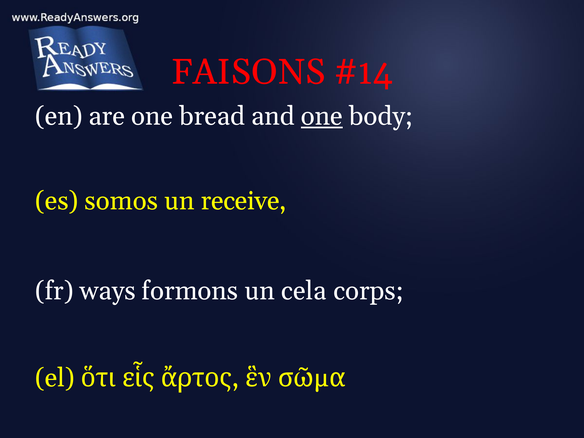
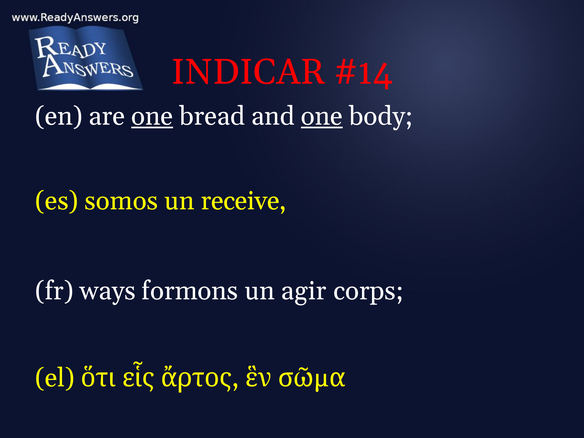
FAISONS: FAISONS -> INDICAR
one at (152, 116) underline: none -> present
cela: cela -> agir
